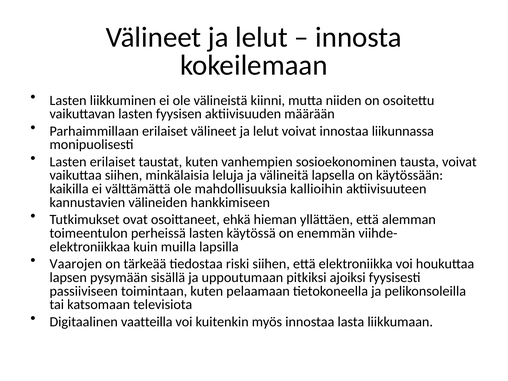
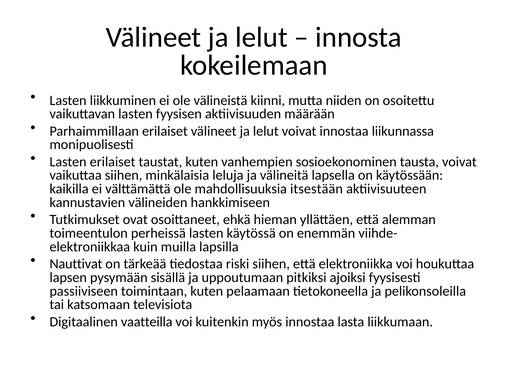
kallioihin: kallioihin -> itsestään
Vaarojen: Vaarojen -> Nauttivat
